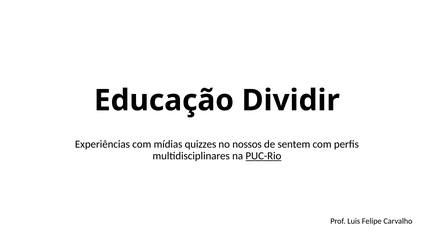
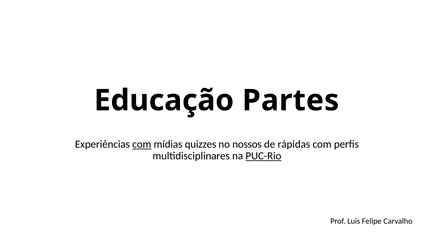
Dividir: Dividir -> Partes
com at (142, 144) underline: none -> present
sentem: sentem -> rápidas
